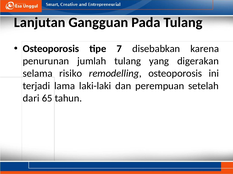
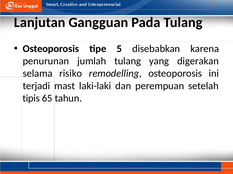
7: 7 -> 5
lama: lama -> mast
dari: dari -> tipis
